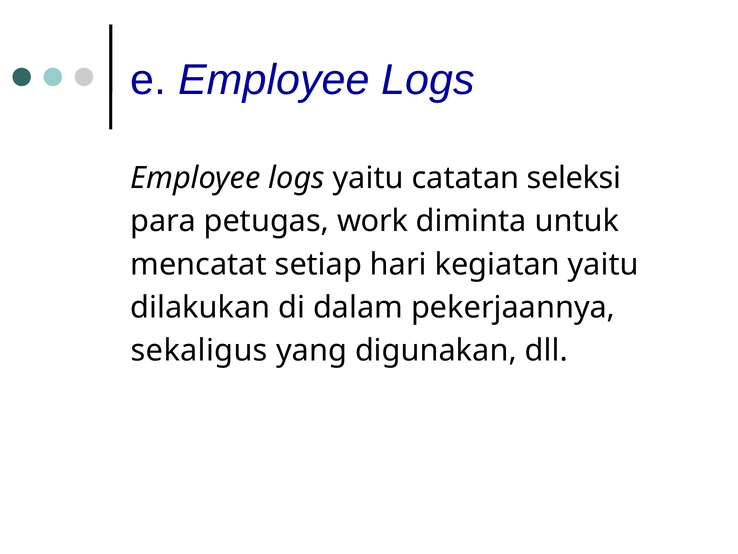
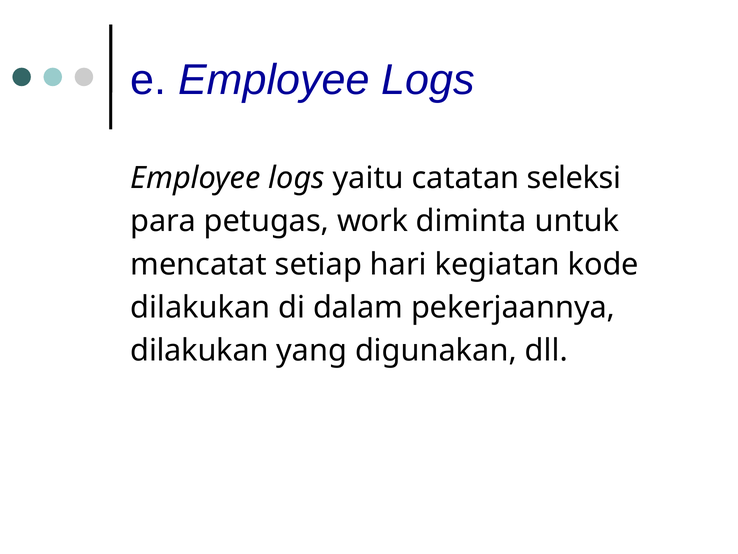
kegiatan yaitu: yaitu -> kode
sekaligus at (199, 350): sekaligus -> dilakukan
